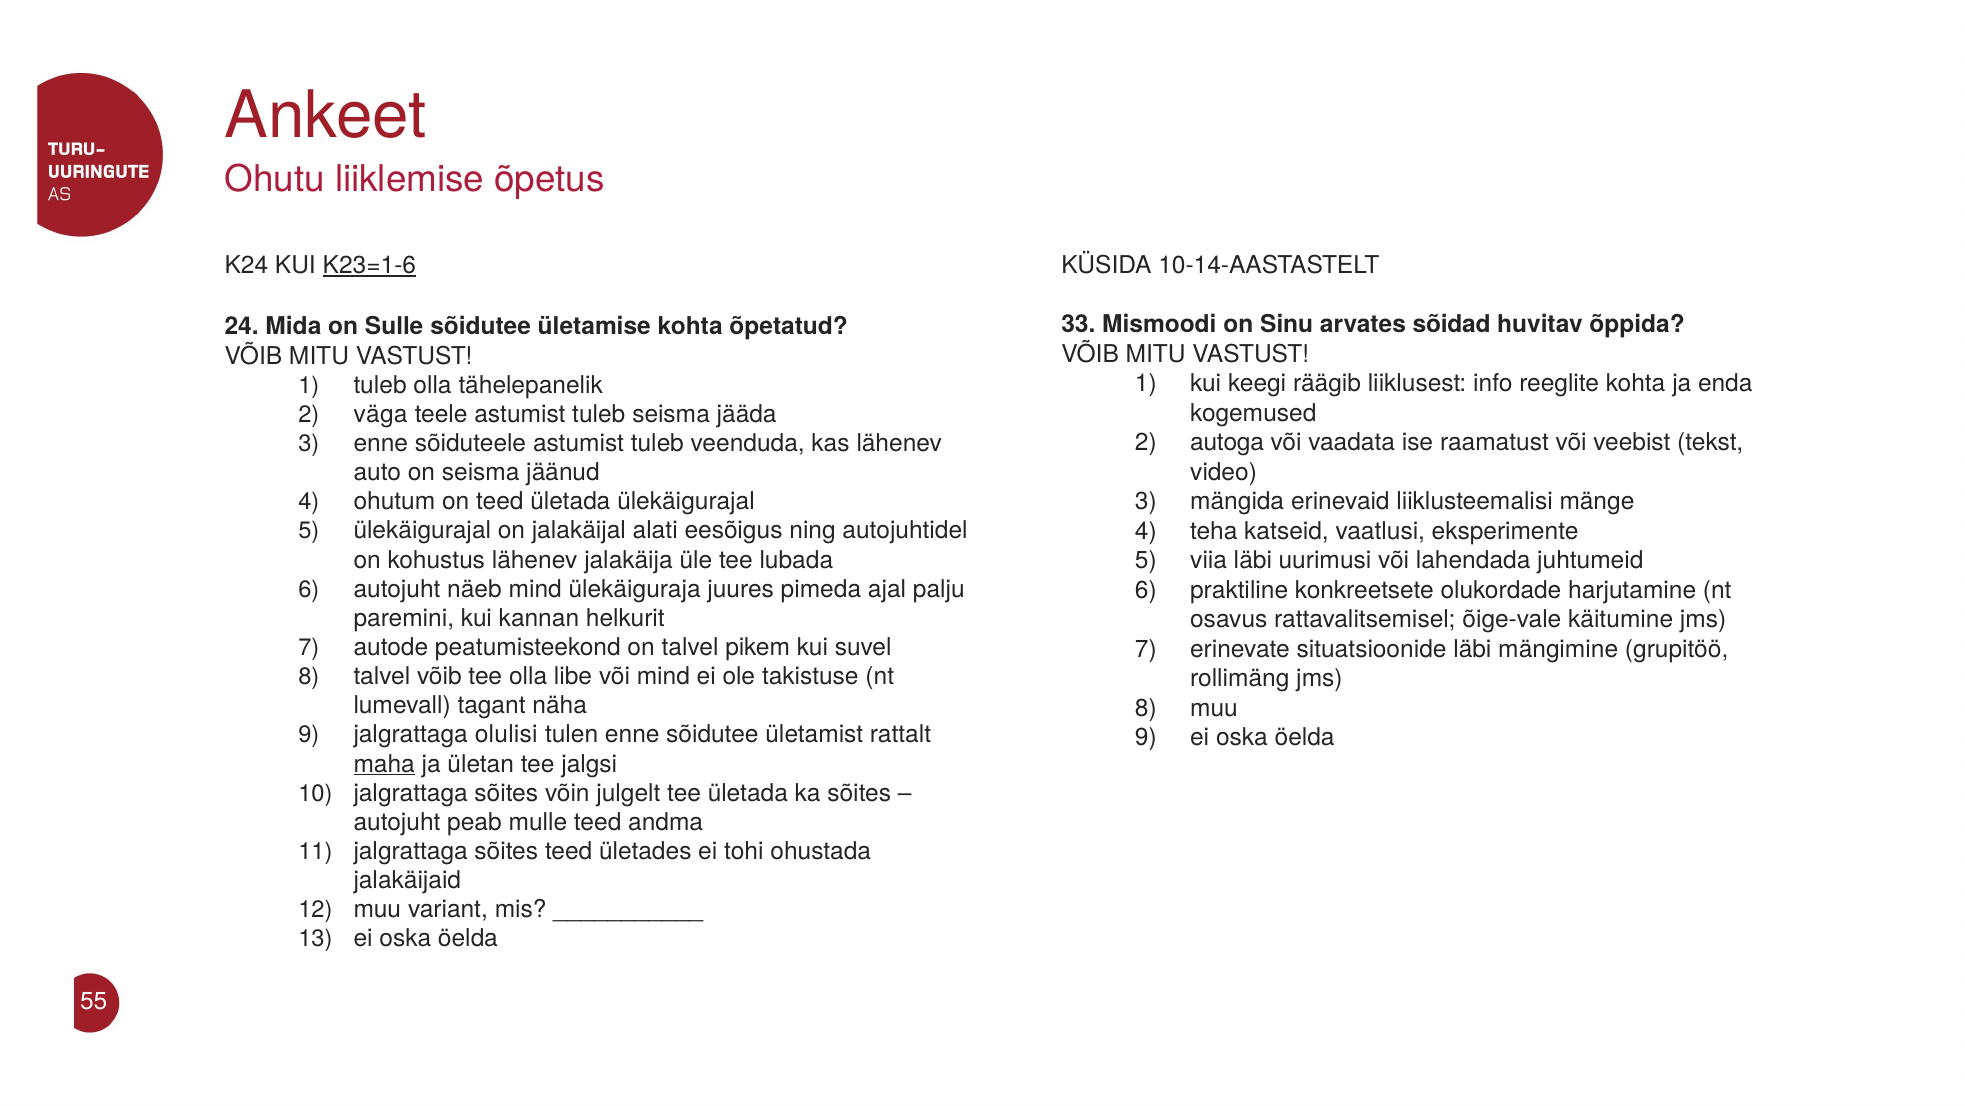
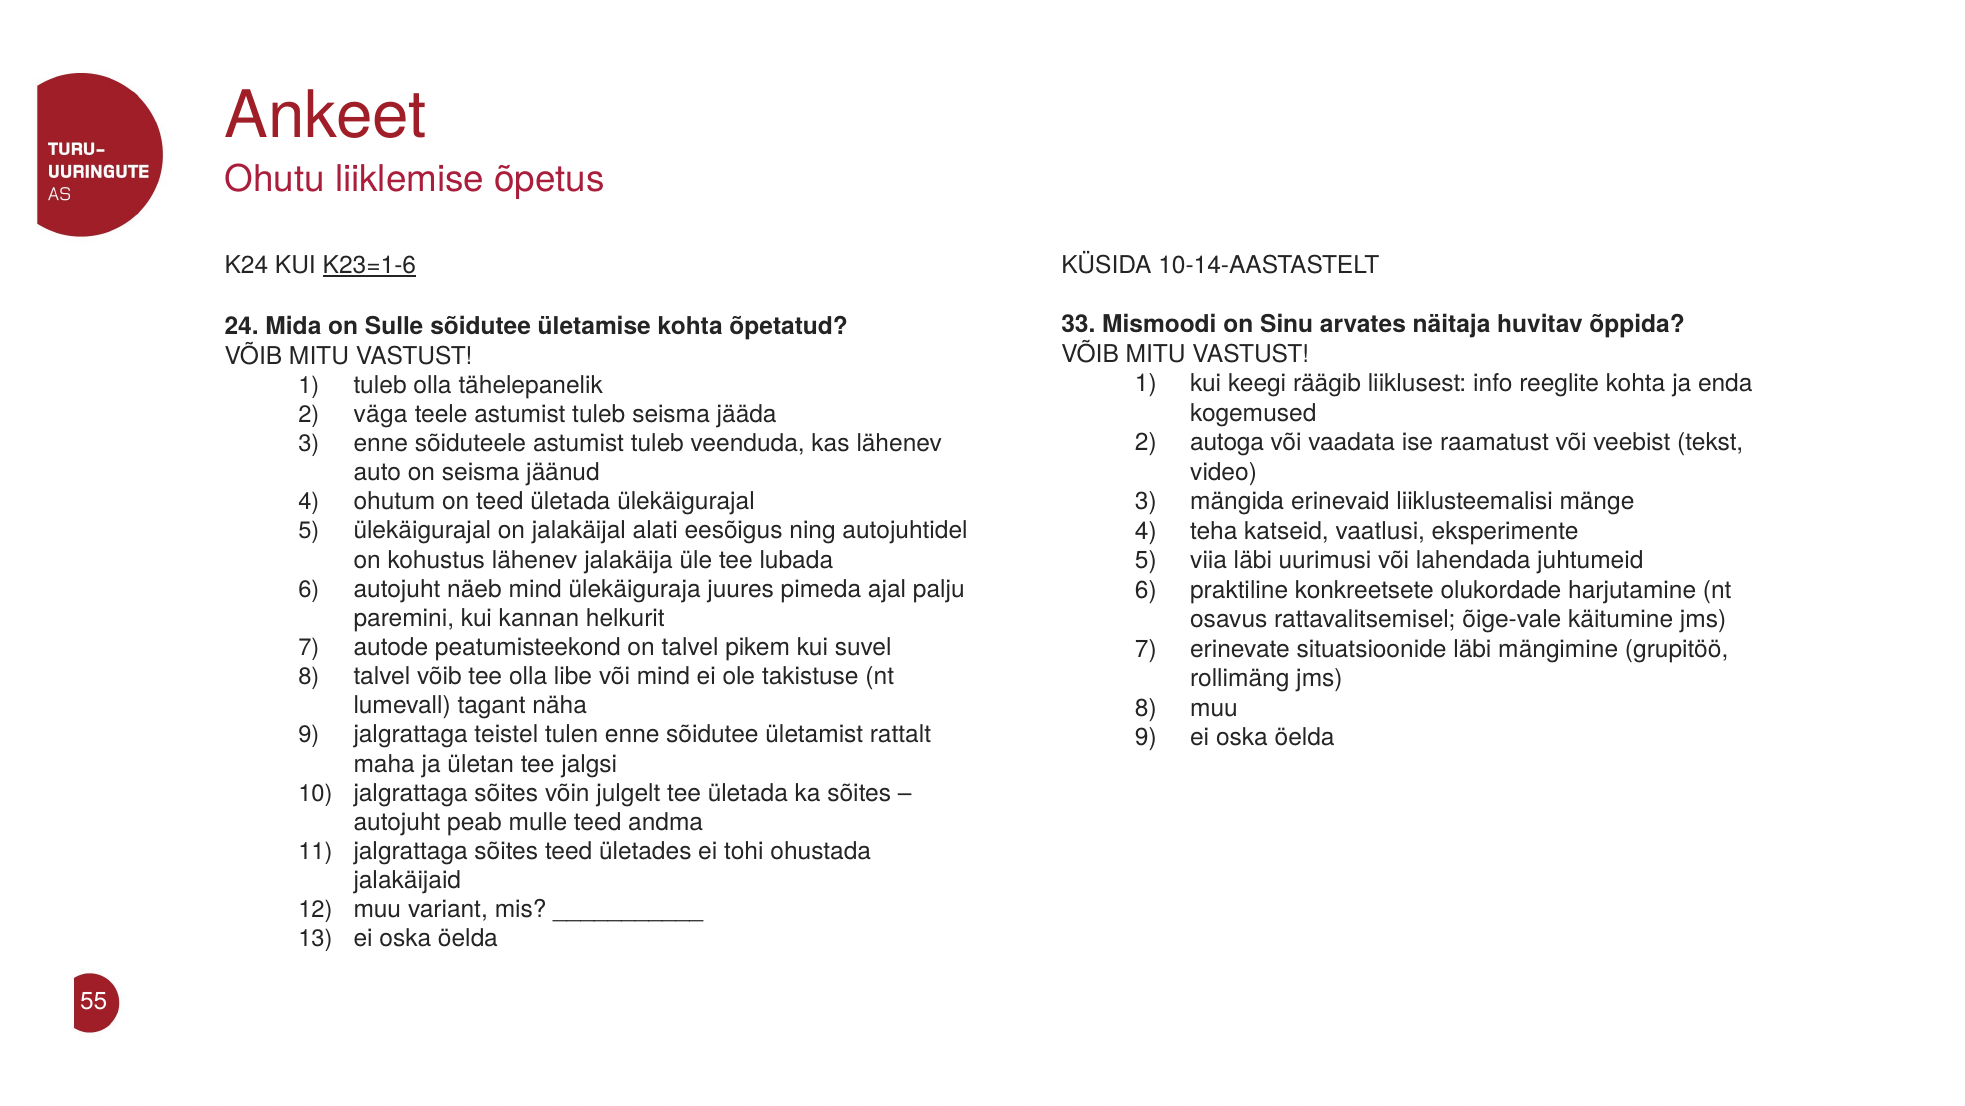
sõidad: sõidad -> näitaja
olulisi: olulisi -> teistel
maha underline: present -> none
